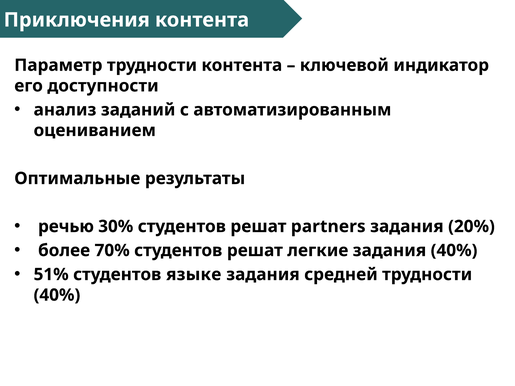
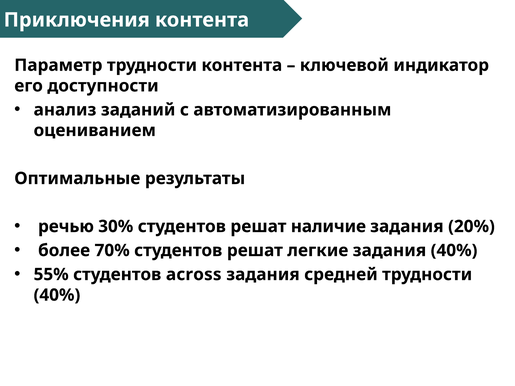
partners: partners -> наличие
51%: 51% -> 55%
языке: языке -> across
